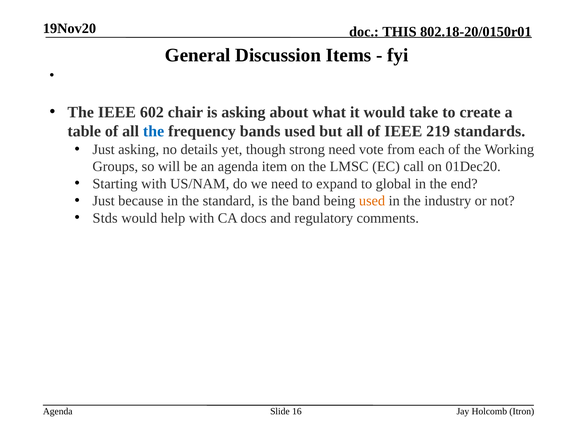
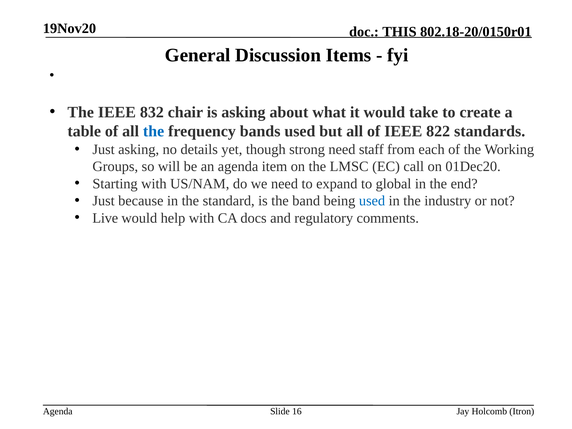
602: 602 -> 832
219: 219 -> 822
vote: vote -> staff
used at (372, 201) colour: orange -> blue
Stds: Stds -> Live
